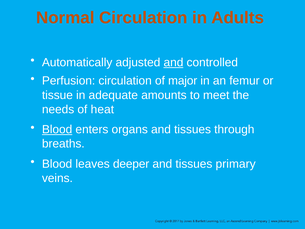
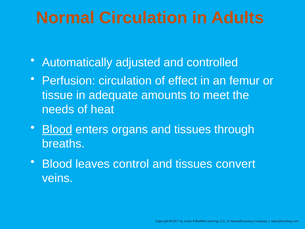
and at (173, 62) underline: present -> none
major: major -> effect
deeper: deeper -> control
primary: primary -> convert
